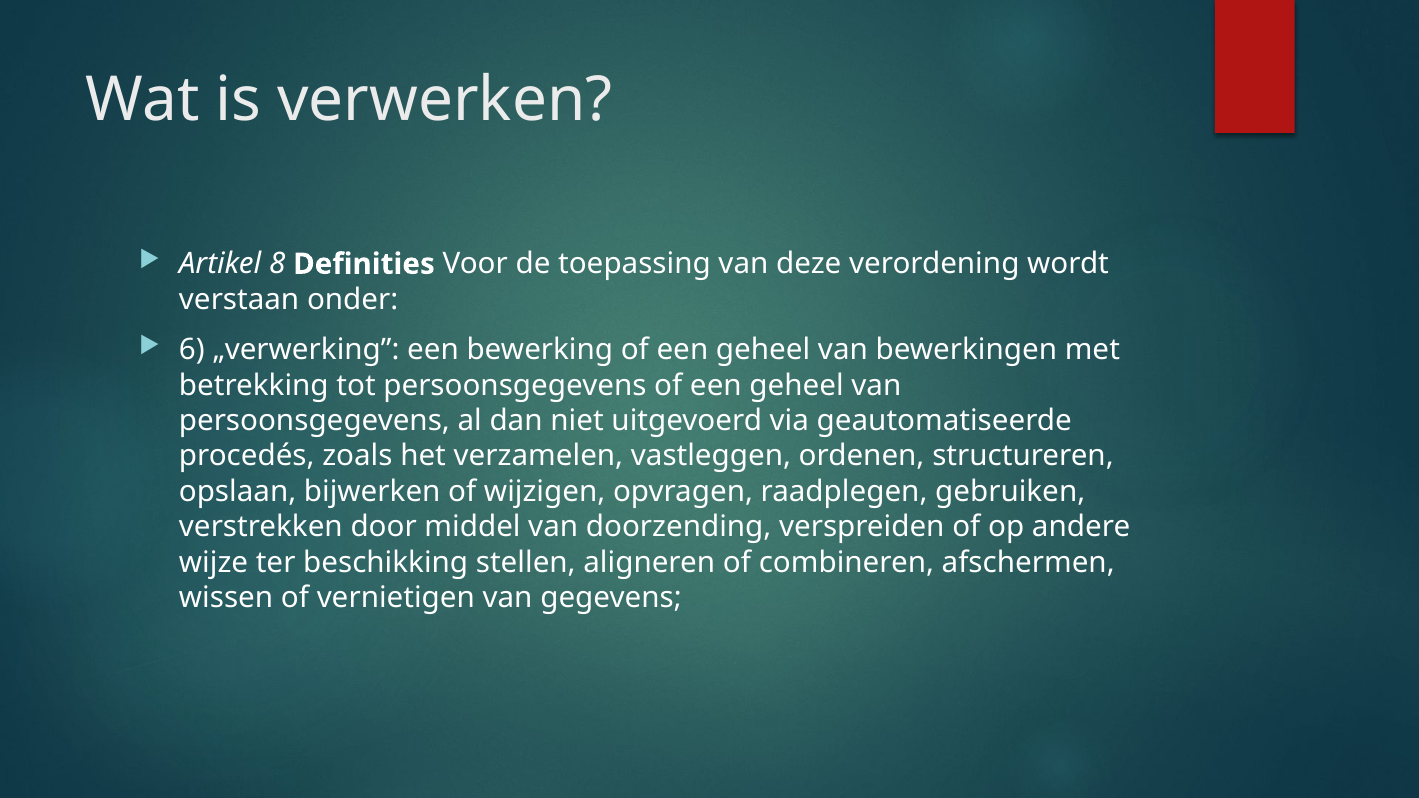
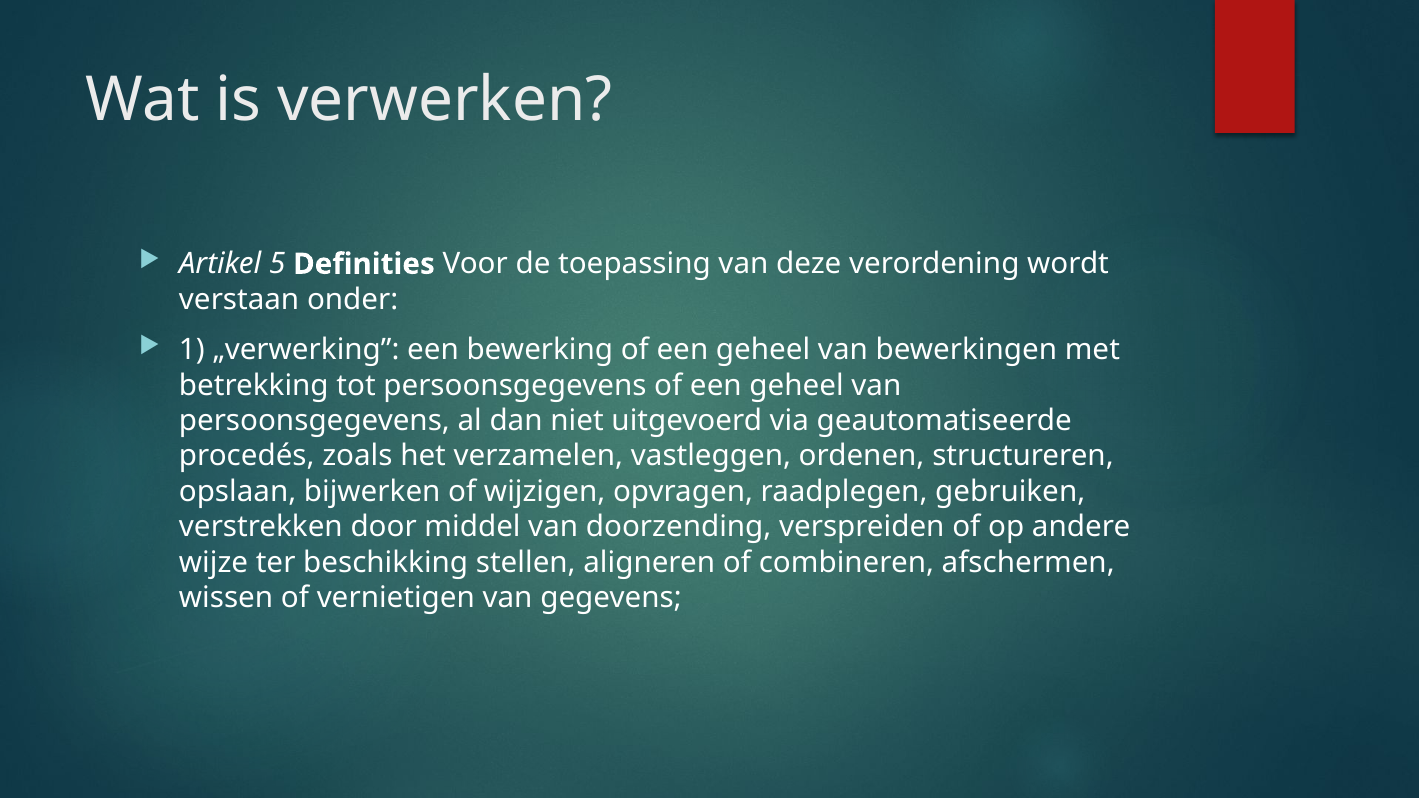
8: 8 -> 5
6: 6 -> 1
